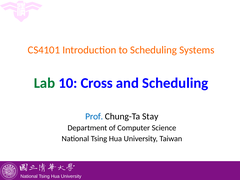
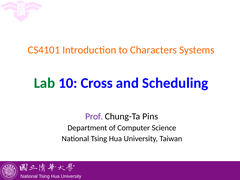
to Scheduling: Scheduling -> Characters
Prof colour: blue -> purple
Stay: Stay -> Pins
